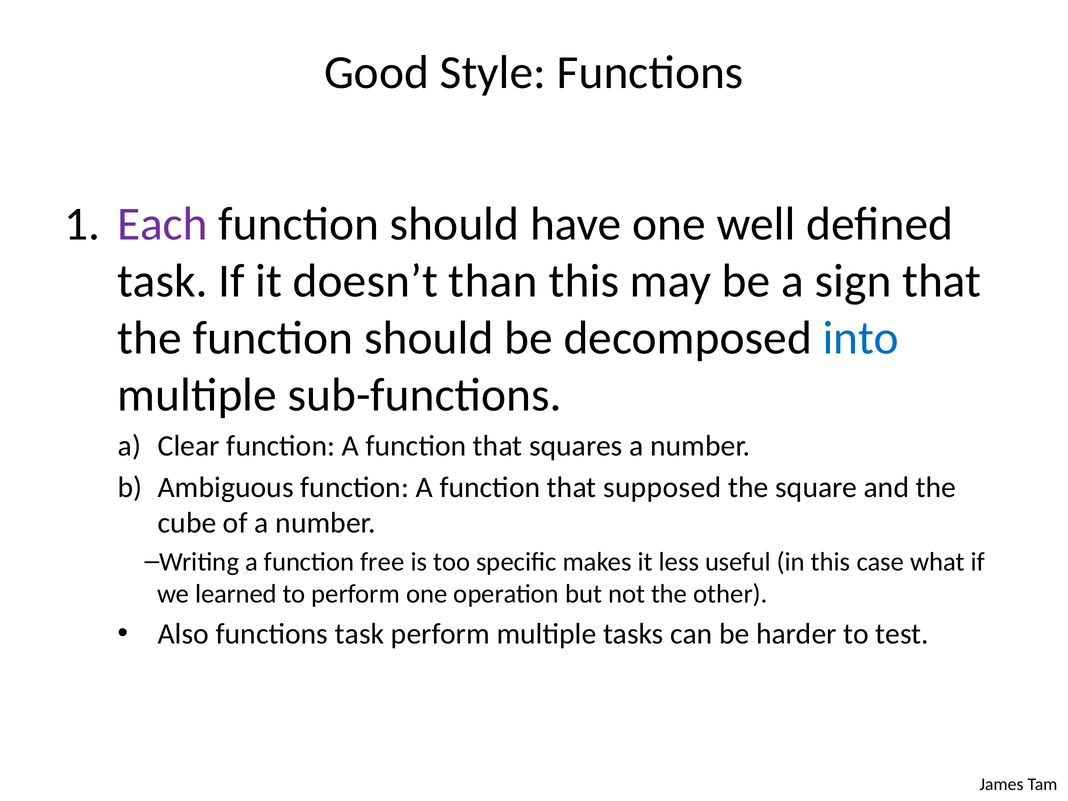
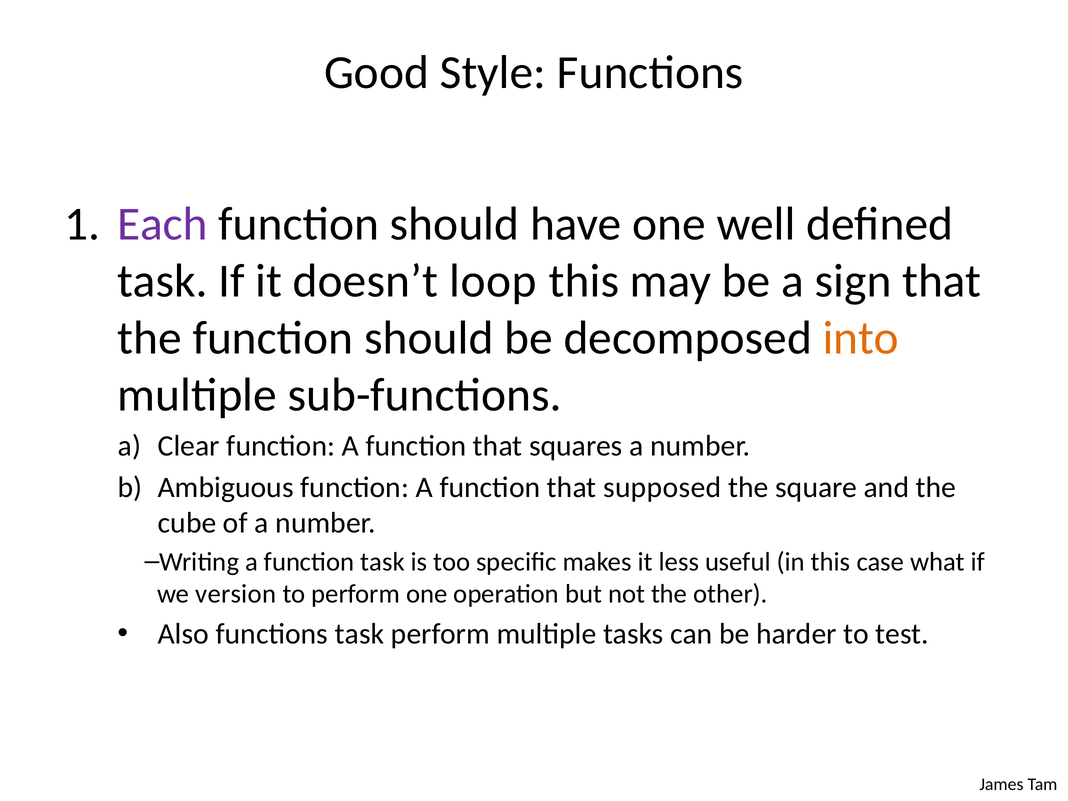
than: than -> loop
into colour: blue -> orange
function free: free -> task
learned: learned -> version
